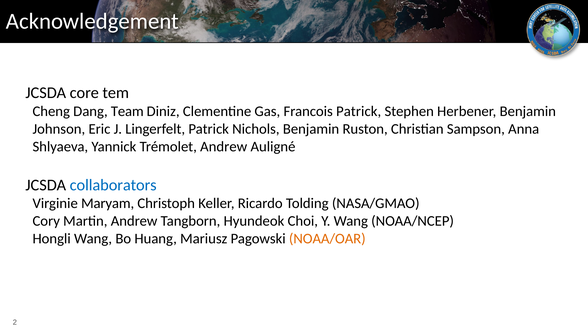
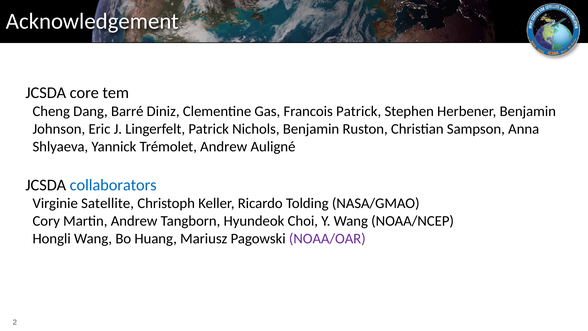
Team: Team -> Barré
Maryam: Maryam -> Satellite
NOAA/OAR colour: orange -> purple
